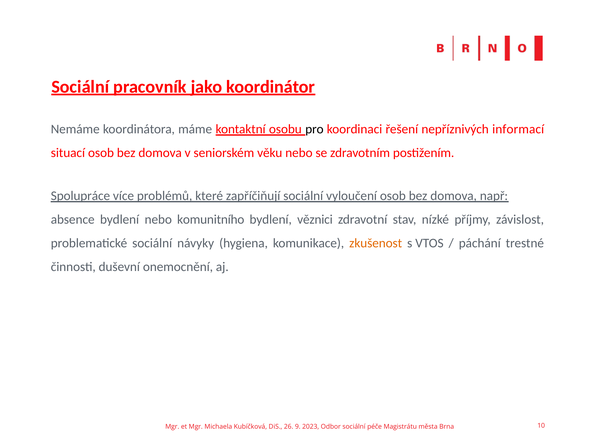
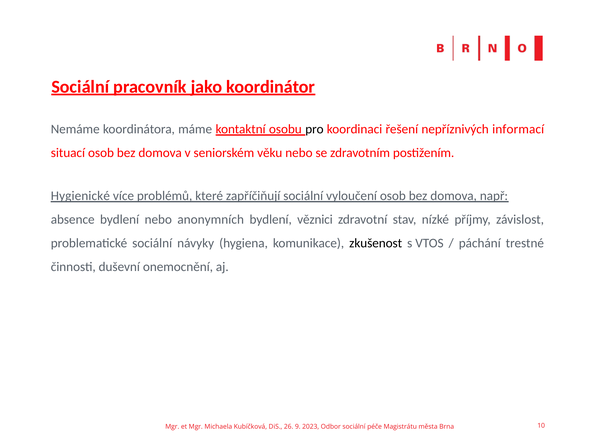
Spolupráce: Spolupráce -> Hygienické
komunitního: komunitního -> anonymních
zkušenost colour: orange -> black
